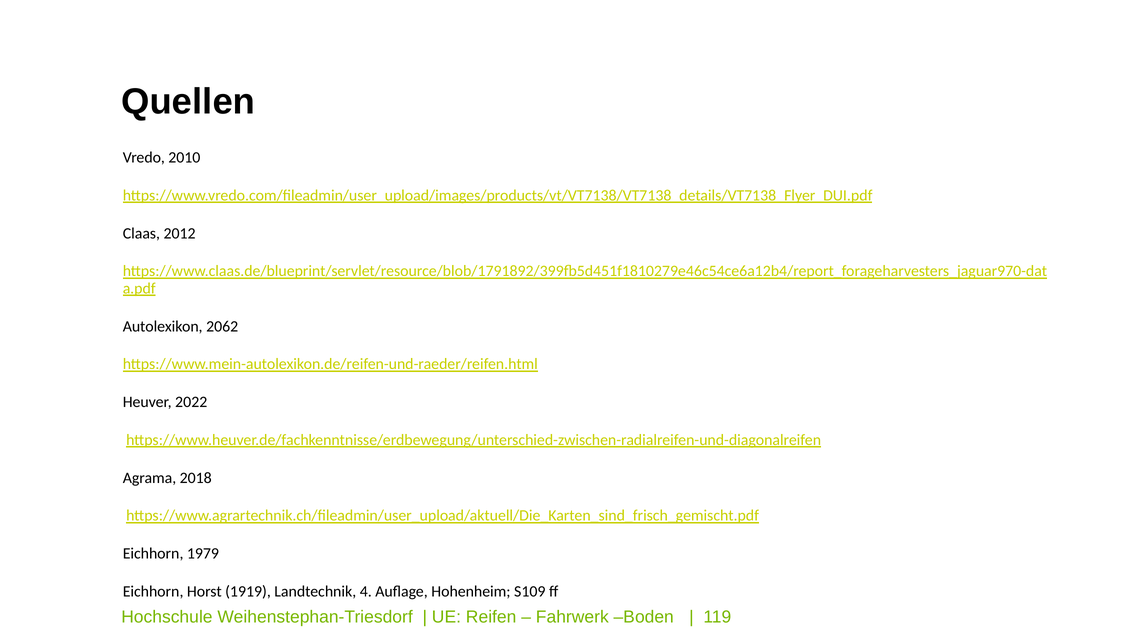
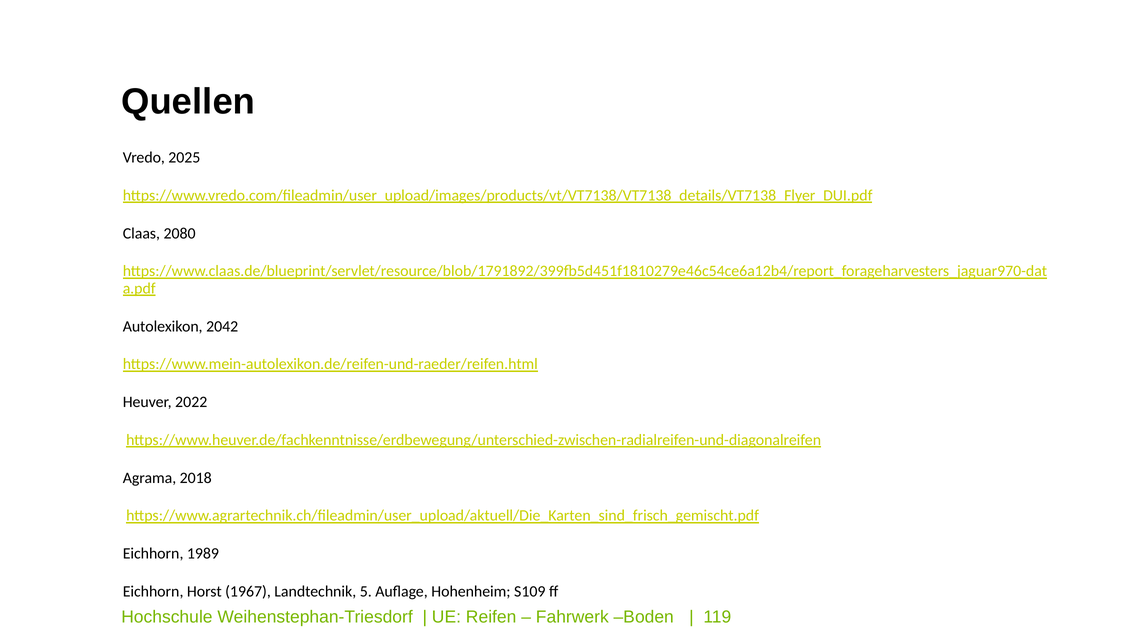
2010: 2010 -> 2025
2012: 2012 -> 2080
2062: 2062 -> 2042
1979: 1979 -> 1989
1919: 1919 -> 1967
4: 4 -> 5
